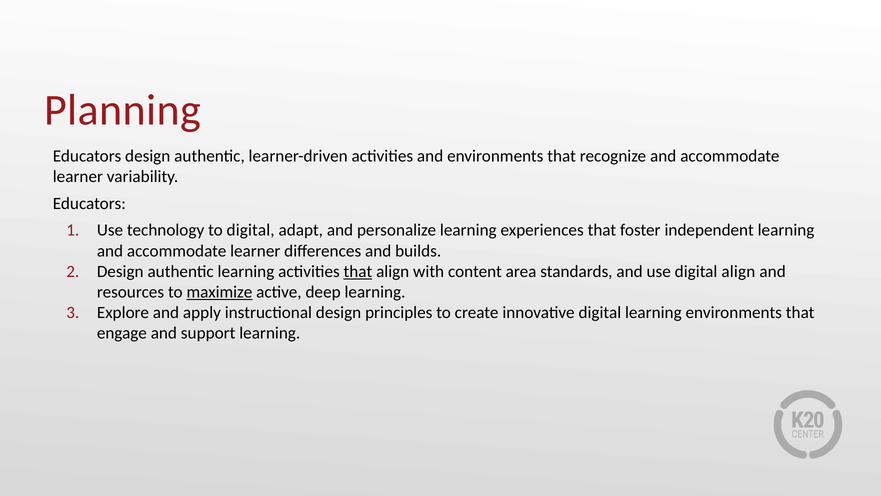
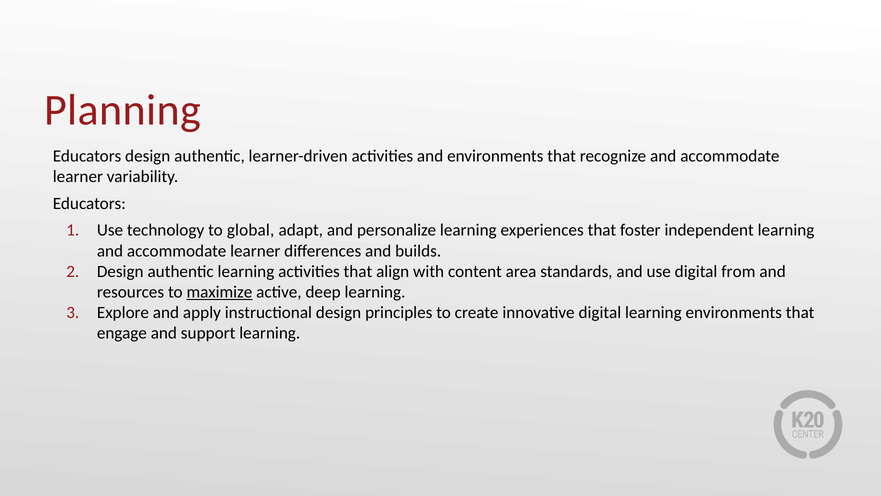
to digital: digital -> global
that at (358, 271) underline: present -> none
digital align: align -> from
